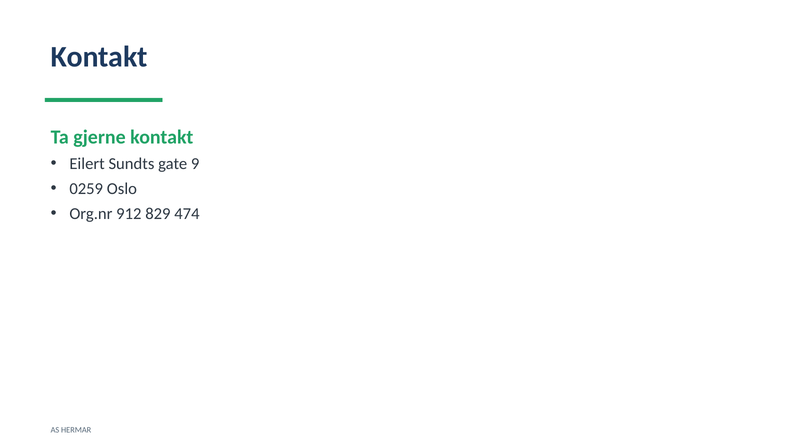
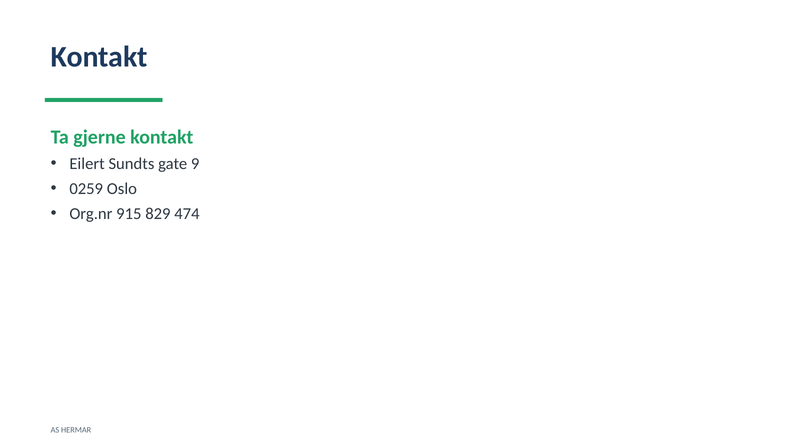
912: 912 -> 915
